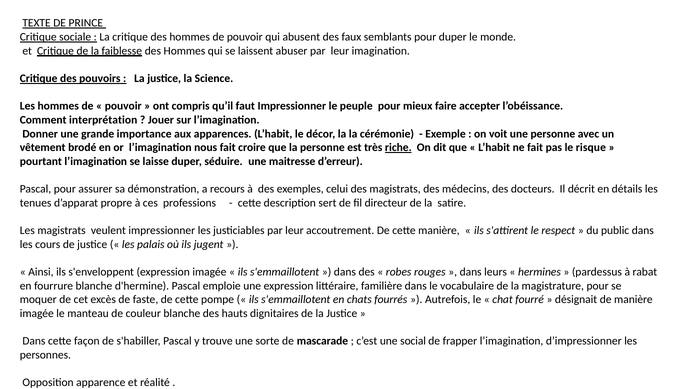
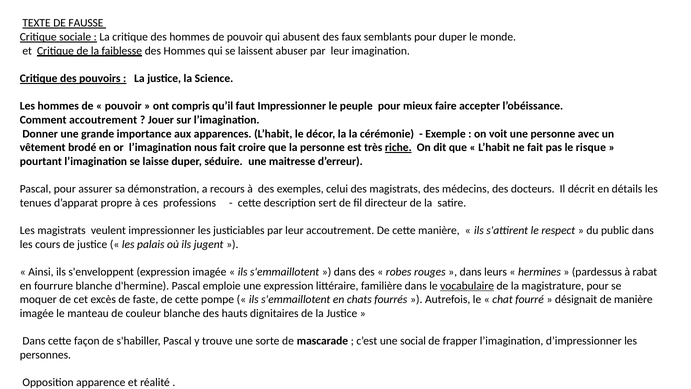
DE PRINCE: PRINCE -> FAUSSE
Comment interprétation: interprétation -> accoutrement
vocabulaire underline: none -> present
